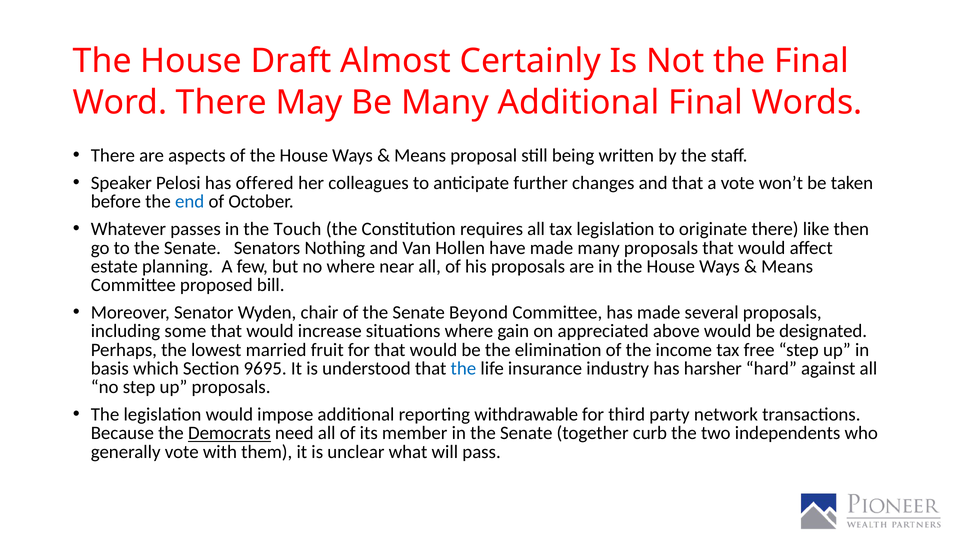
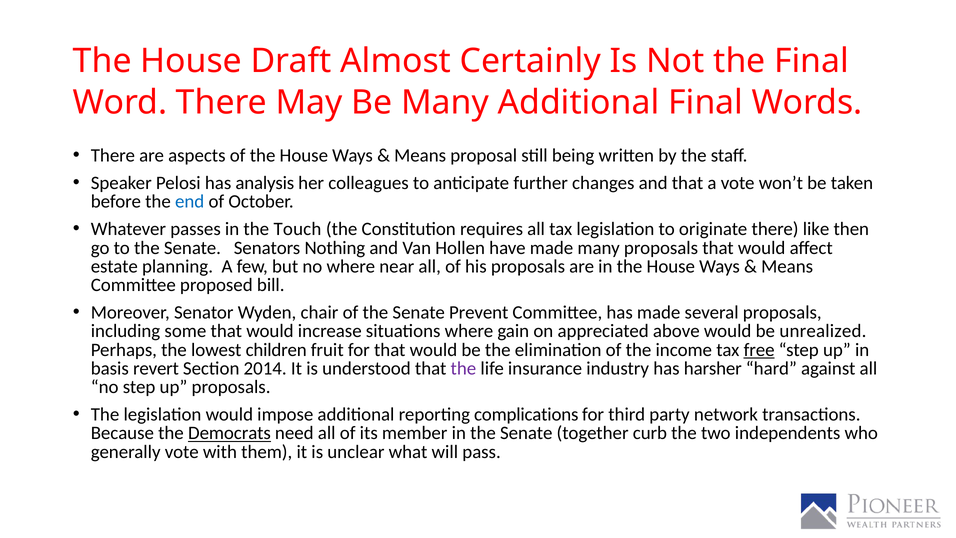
offered: offered -> analysis
Beyond: Beyond -> Prevent
designated: designated -> unrealized
married: married -> children
free underline: none -> present
which: which -> revert
9695: 9695 -> 2014
the at (463, 368) colour: blue -> purple
withdrawable: withdrawable -> complications
